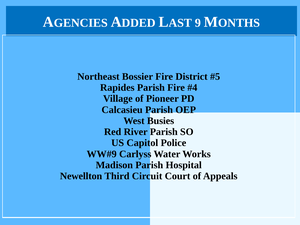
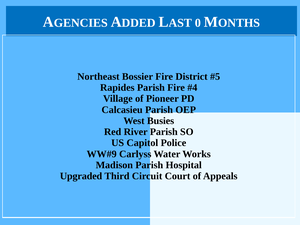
9: 9 -> 0
Newellton: Newellton -> Upgraded
